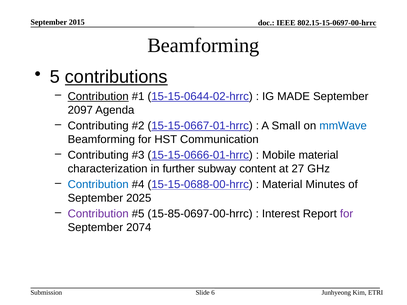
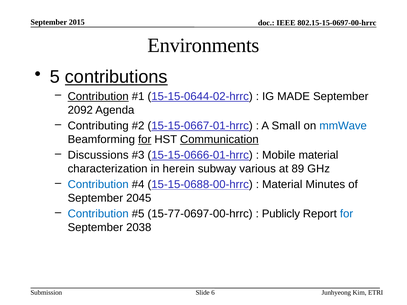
Beamforming at (204, 46): Beamforming -> Environments
2097: 2097 -> 2092
for at (145, 139) underline: none -> present
Communication underline: none -> present
Contributing at (98, 155): Contributing -> Discussions
further: further -> herein
content: content -> various
27: 27 -> 89
2025: 2025 -> 2045
Contribution at (98, 214) colour: purple -> blue
15-85-0697-00-hrrc: 15-85-0697-00-hrrc -> 15-77-0697-00-hrrc
Interest: Interest -> Publicly
for at (347, 214) colour: purple -> blue
2074: 2074 -> 2038
